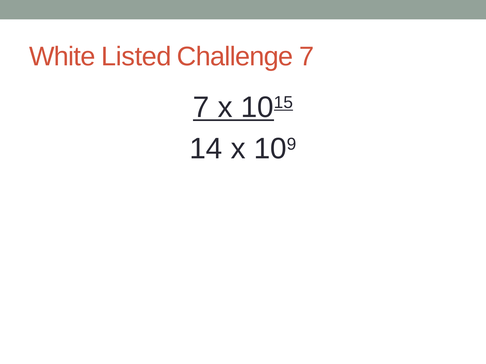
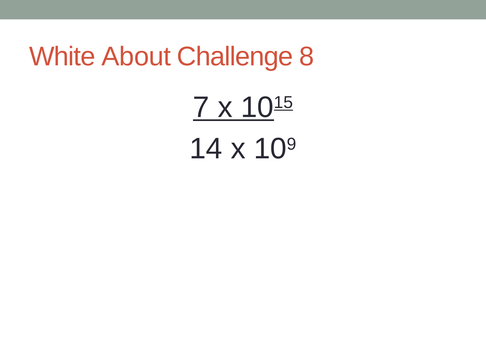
Listed: Listed -> About
Challenge 7: 7 -> 8
